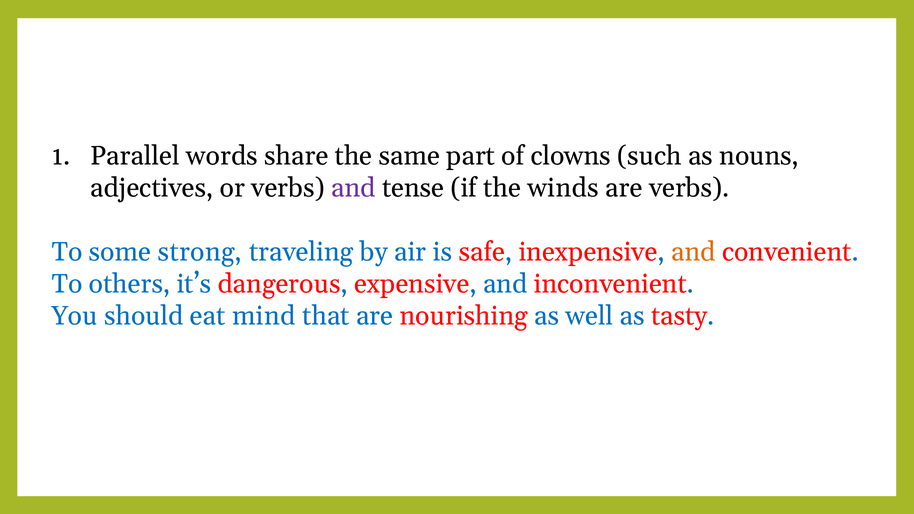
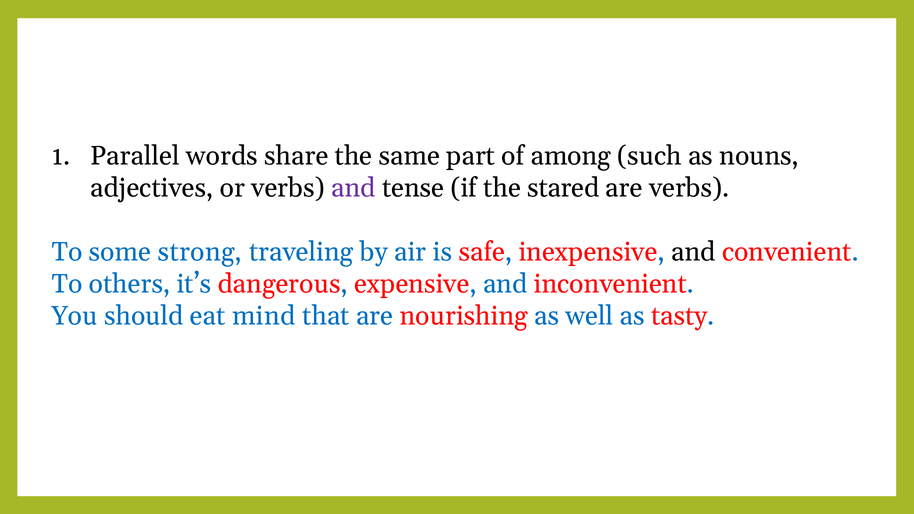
clowns: clowns -> among
winds: winds -> stared
and at (693, 252) colour: orange -> black
